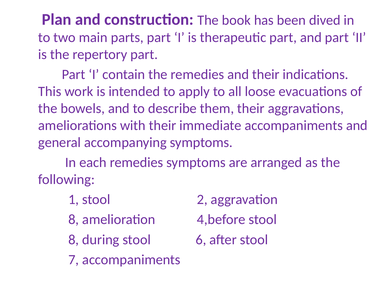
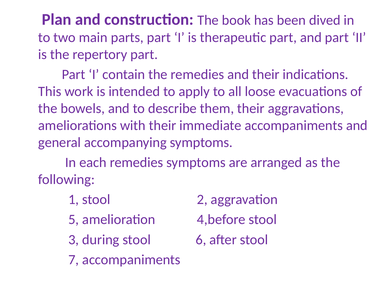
8 at (74, 220): 8 -> 5
8 at (74, 240): 8 -> 3
